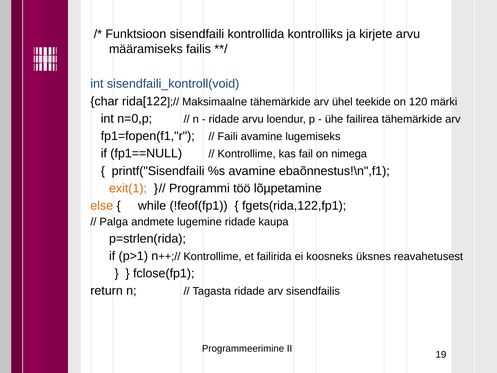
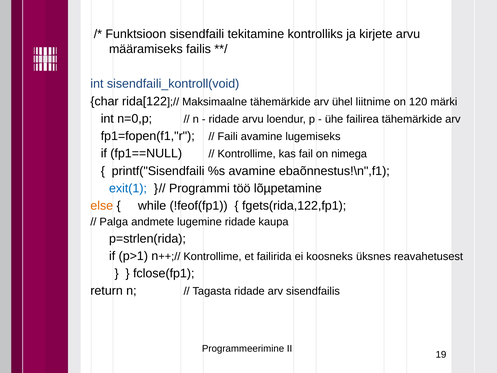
kontrollida: kontrollida -> tekitamine
teekide: teekide -> liitnime
exit(1 colour: orange -> blue
